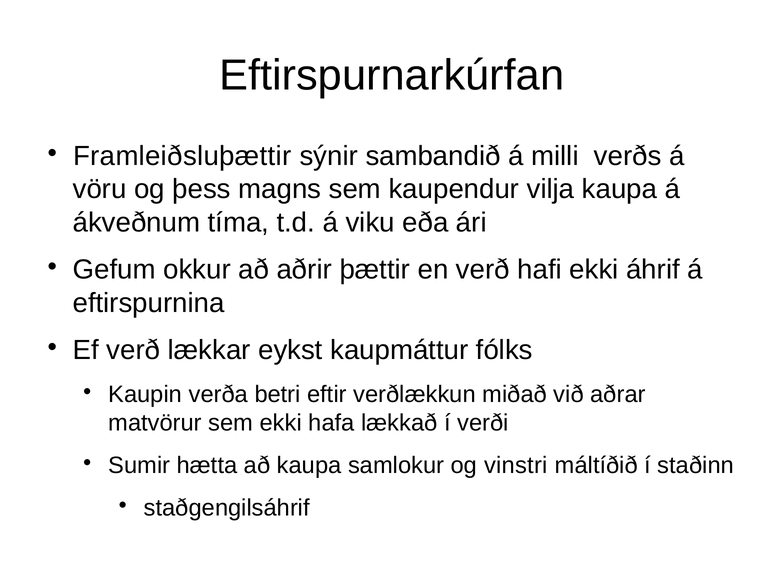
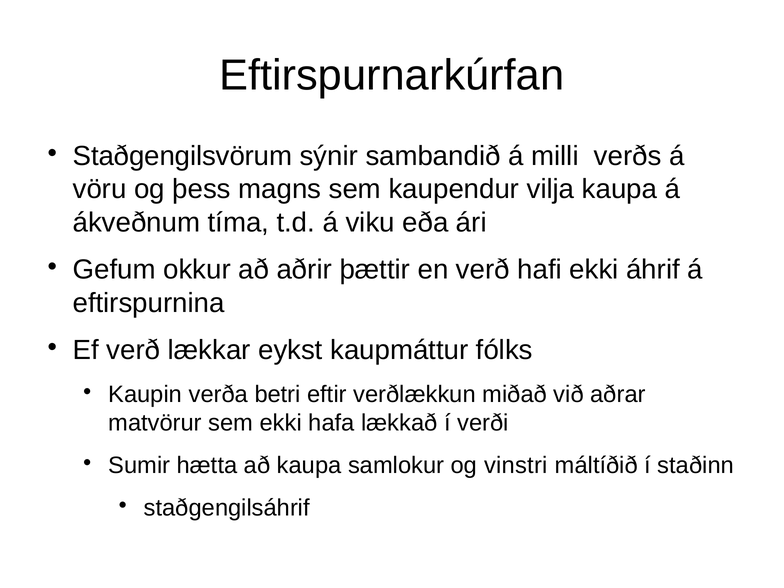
Framleiðsluþættir: Framleiðsluþættir -> Staðgengilsvörum
